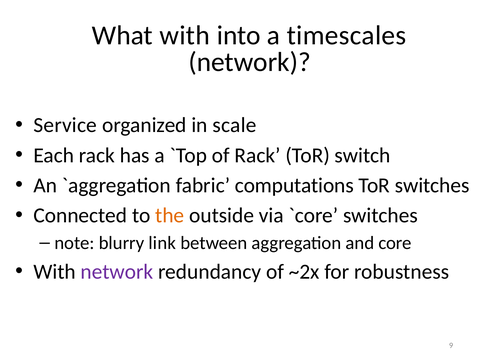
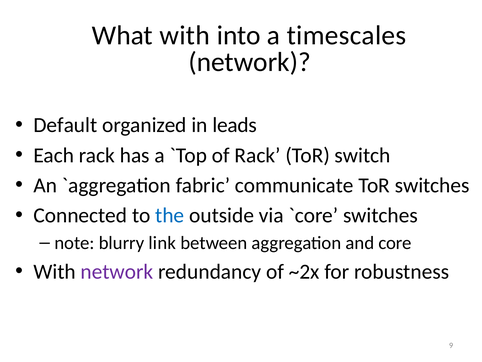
Service: Service -> Default
scale: scale -> leads
computations: computations -> communicate
the colour: orange -> blue
